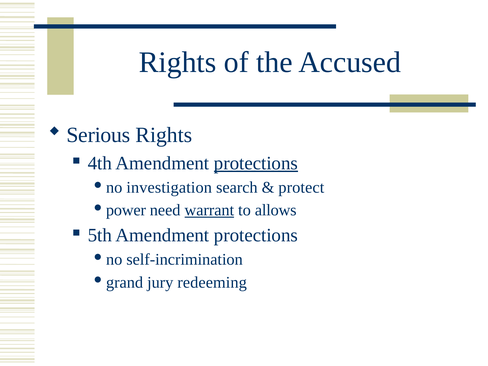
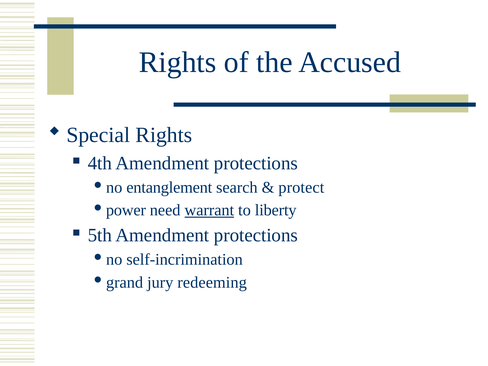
Serious: Serious -> Special
protections at (256, 163) underline: present -> none
investigation: investigation -> entanglement
allows: allows -> liberty
